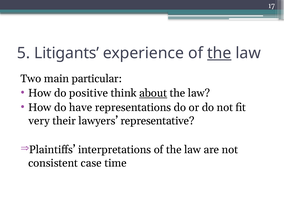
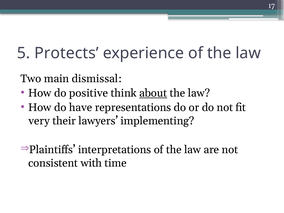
Litigants: Litigants -> Protects
the at (219, 53) underline: present -> none
particular: particular -> dismissal
representative: representative -> implementing
case: case -> with
